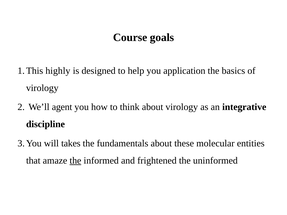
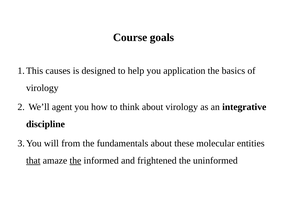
highly: highly -> causes
takes: takes -> from
that underline: none -> present
